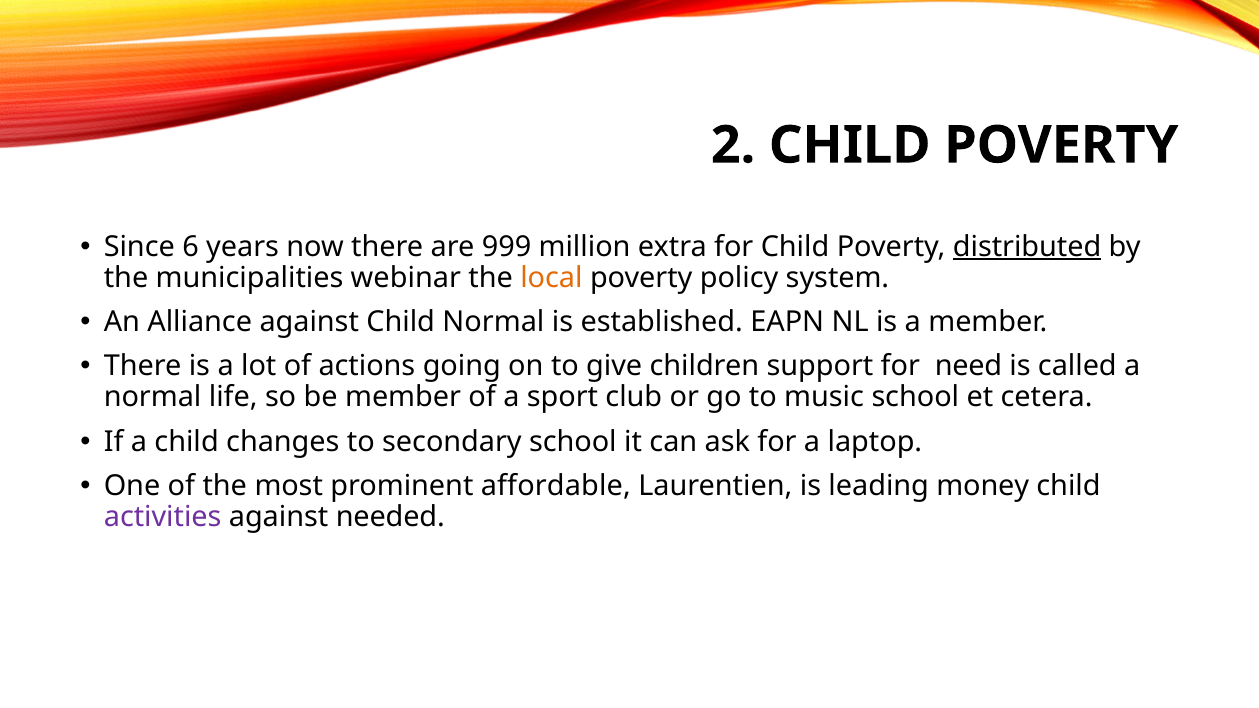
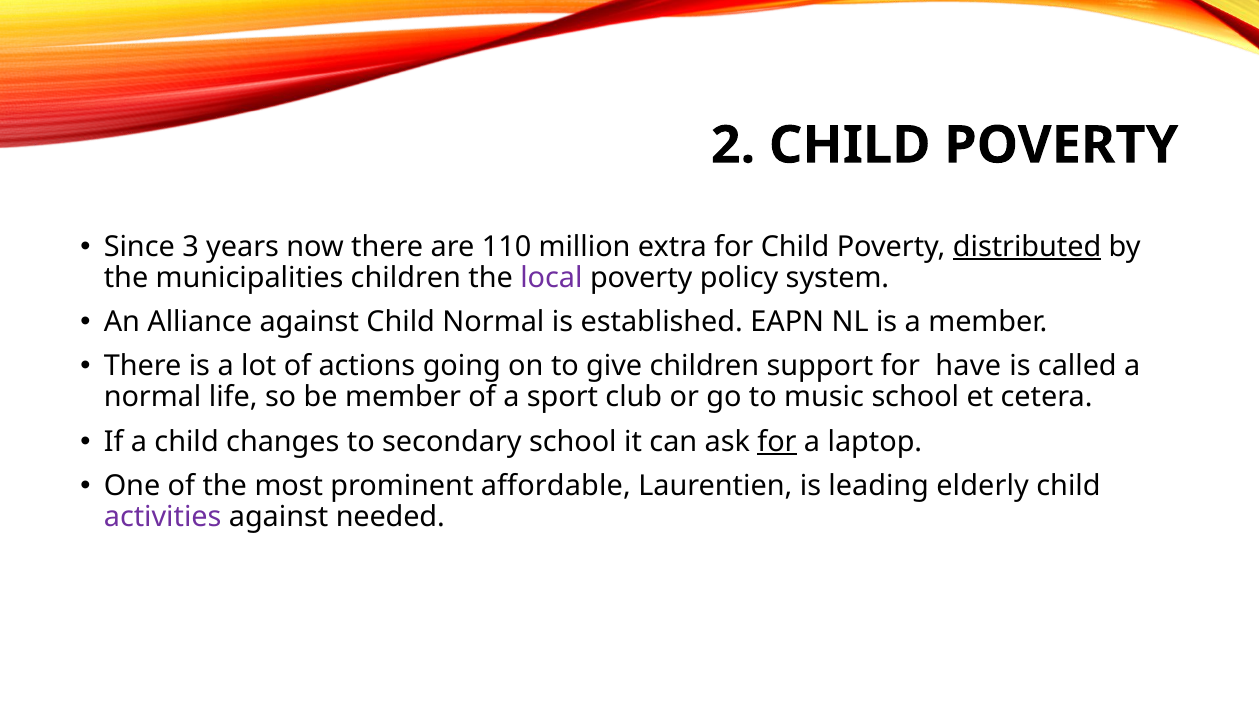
6: 6 -> 3
999: 999 -> 110
municipalities webinar: webinar -> children
local colour: orange -> purple
need: need -> have
for at (777, 442) underline: none -> present
money: money -> elderly
